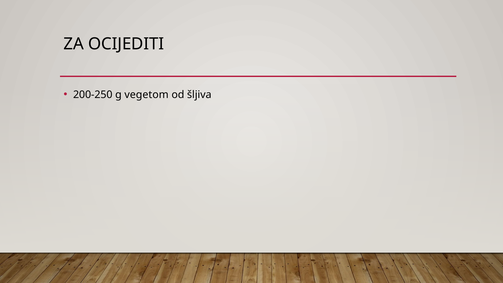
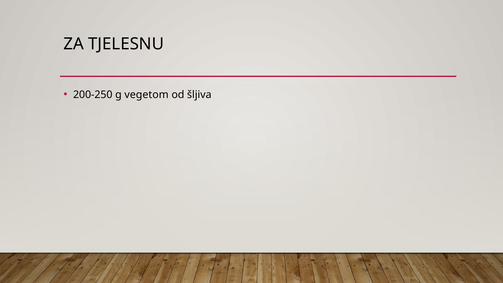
OCIJEDITI: OCIJEDITI -> TJELESNU
